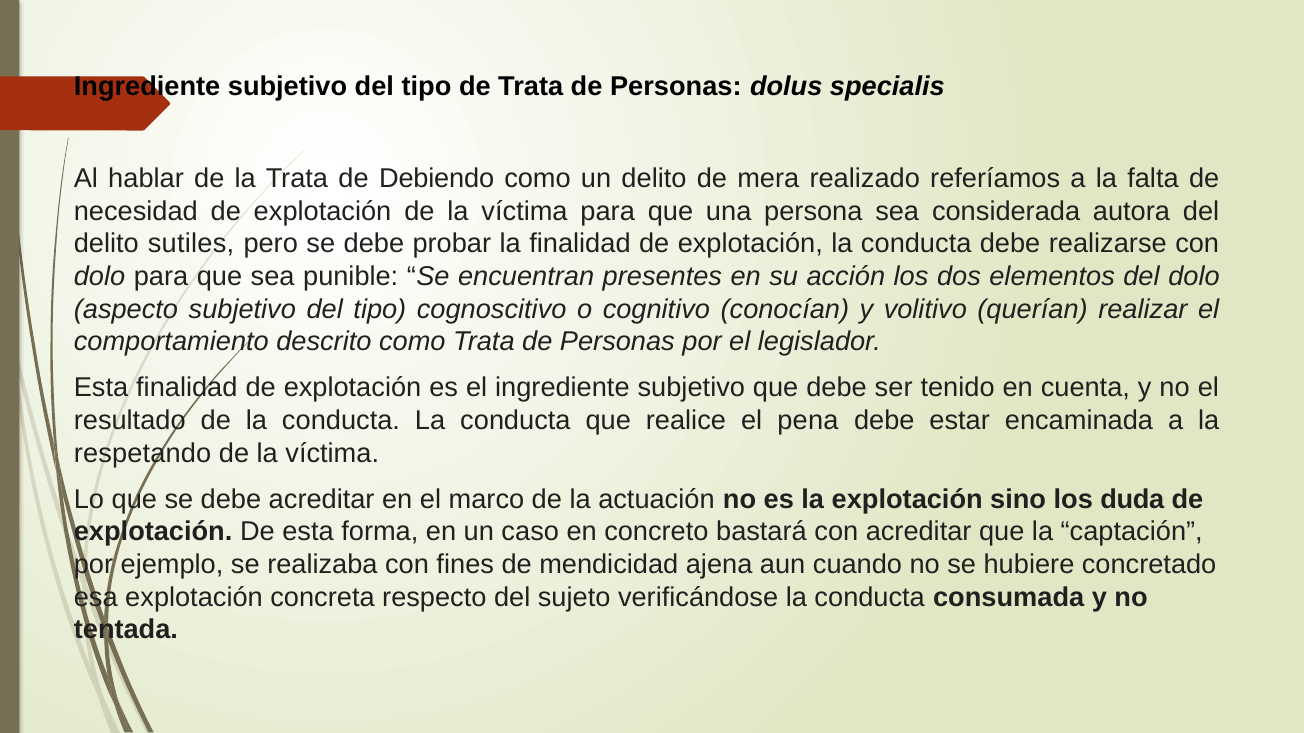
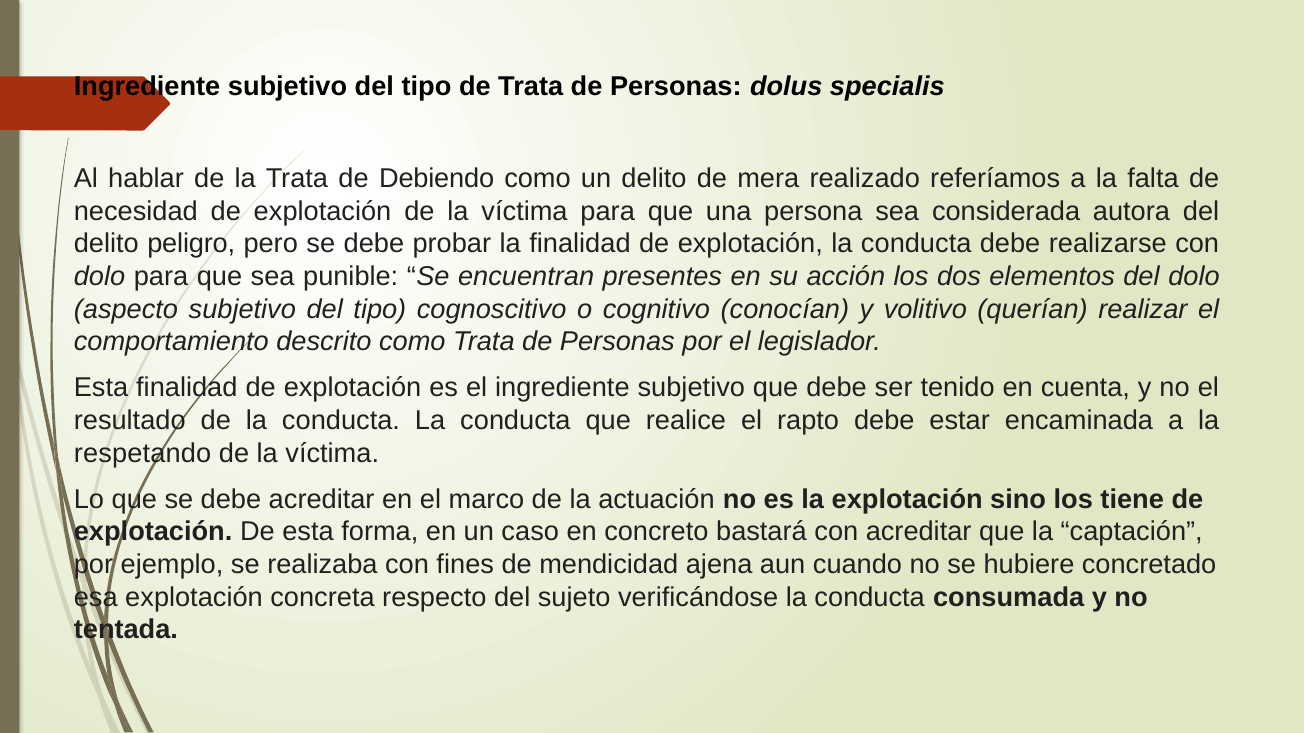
sutiles: sutiles -> peligro
pena: pena -> rapto
duda: duda -> tiene
